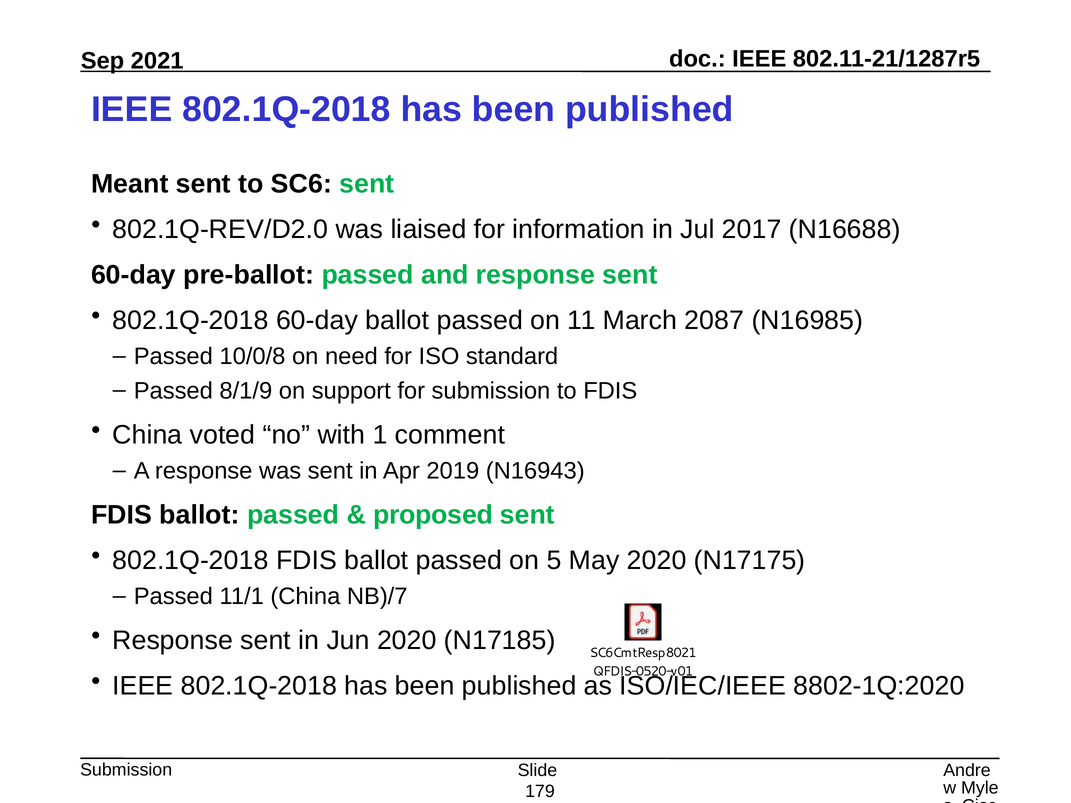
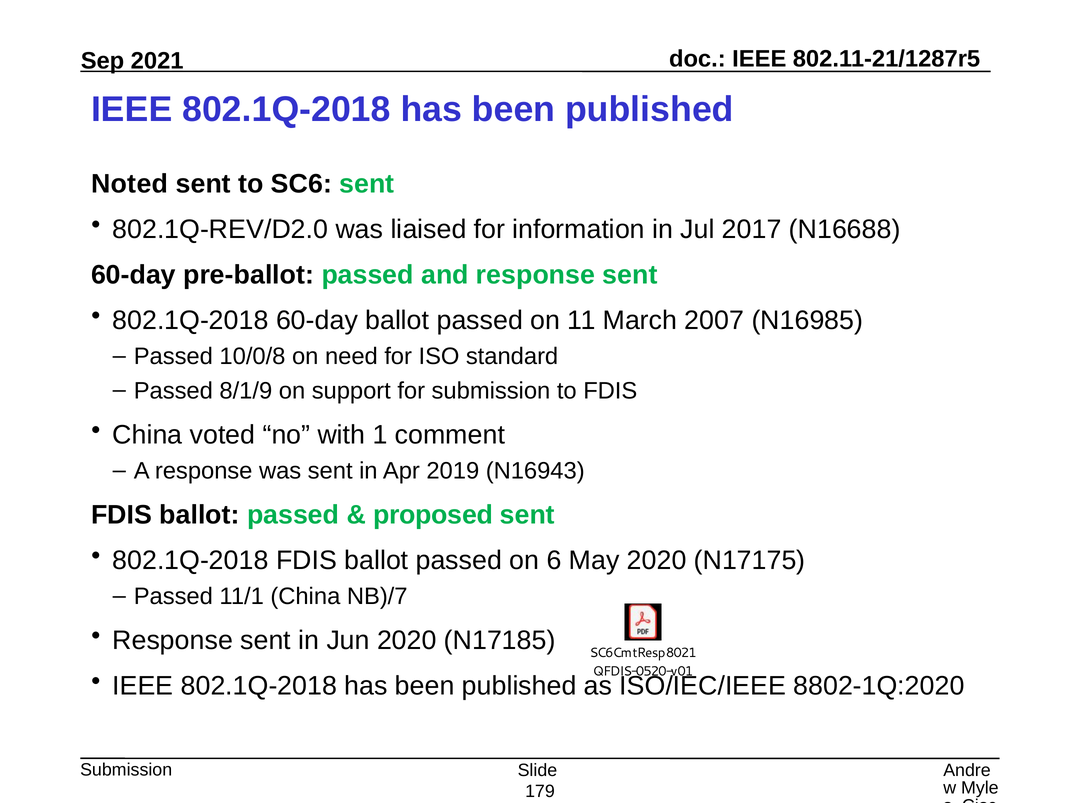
Meant: Meant -> Noted
2087: 2087 -> 2007
5: 5 -> 6
